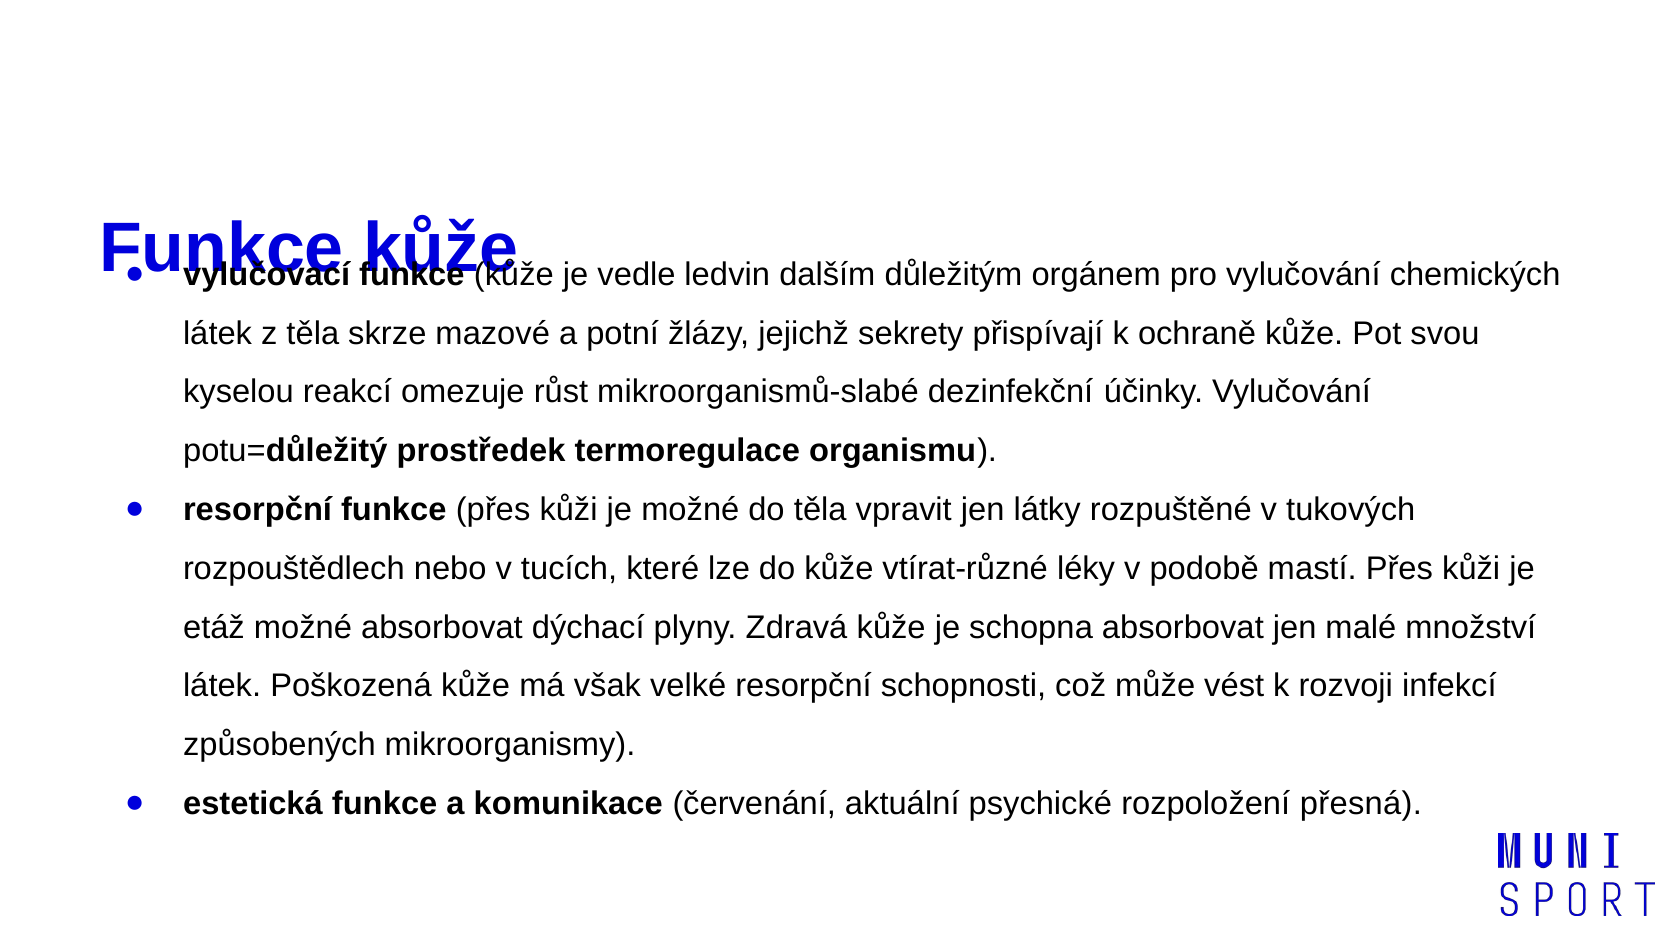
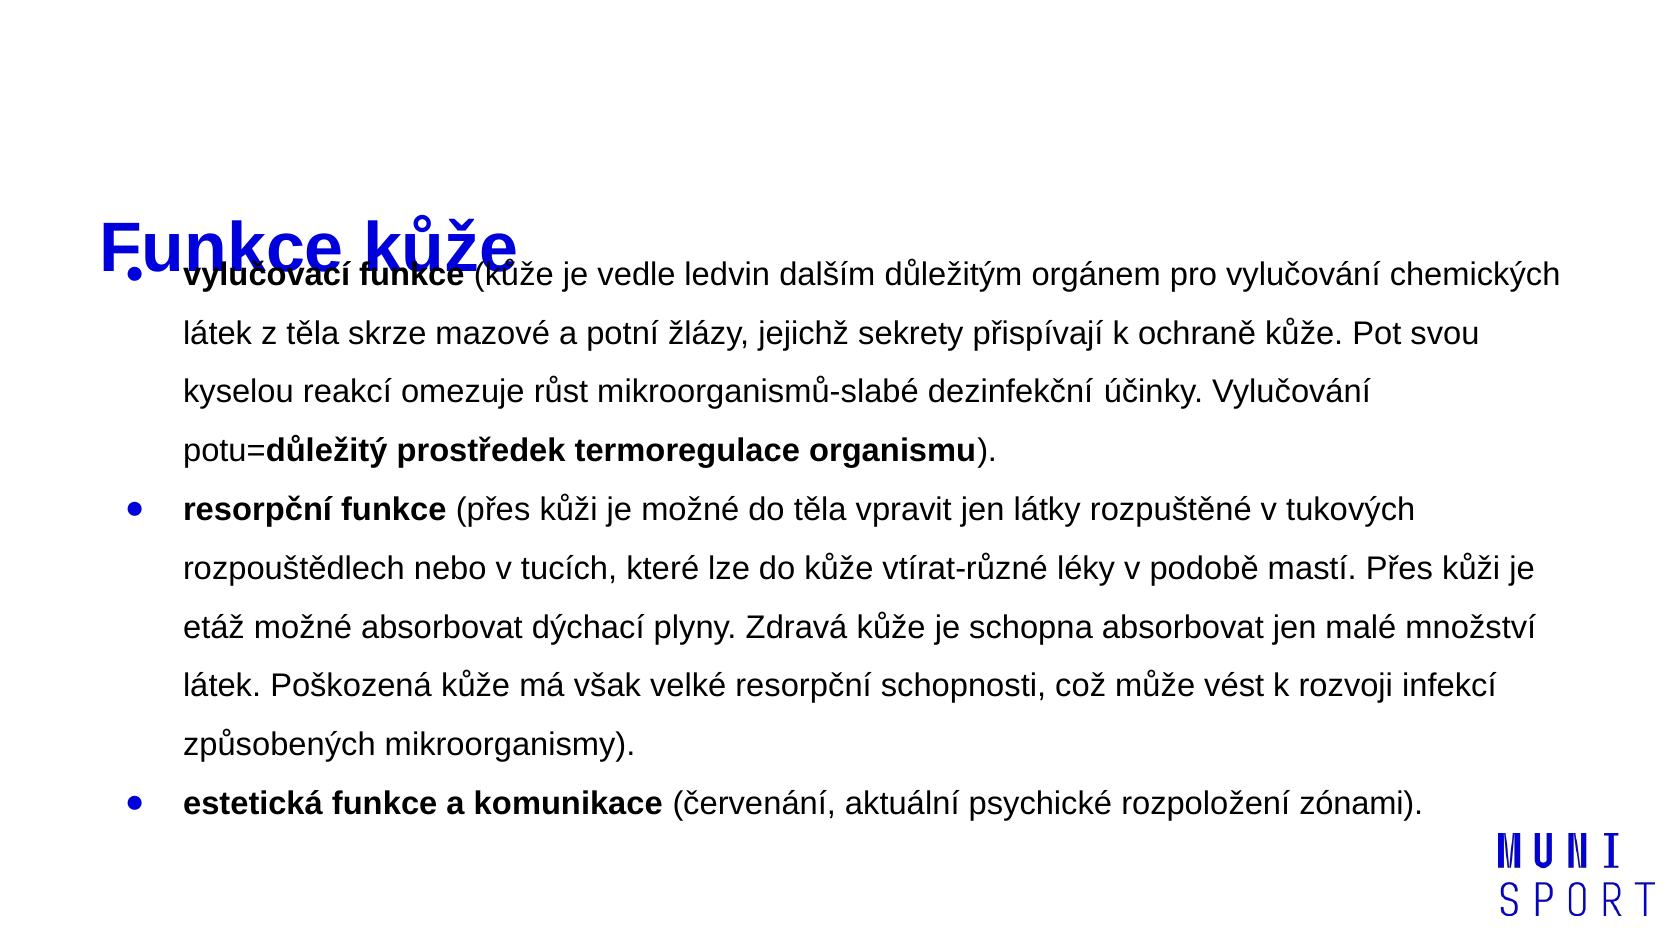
přesná: přesná -> zónami
